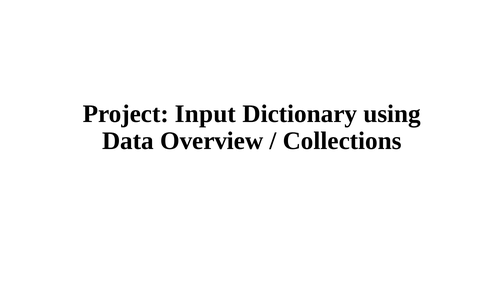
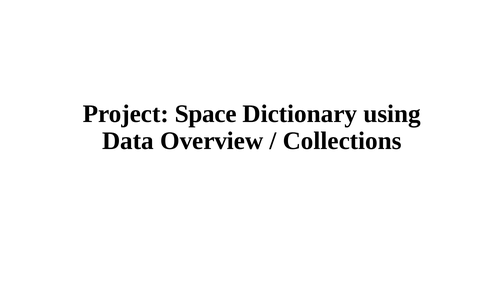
Input: Input -> Space
